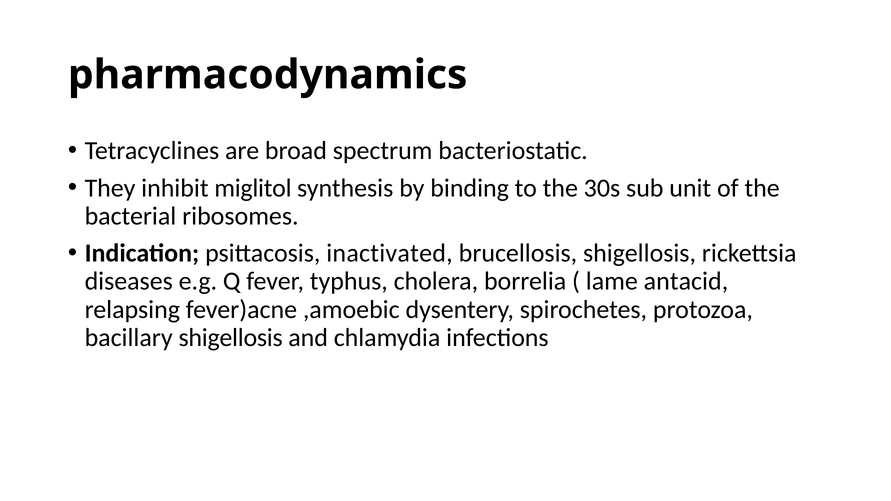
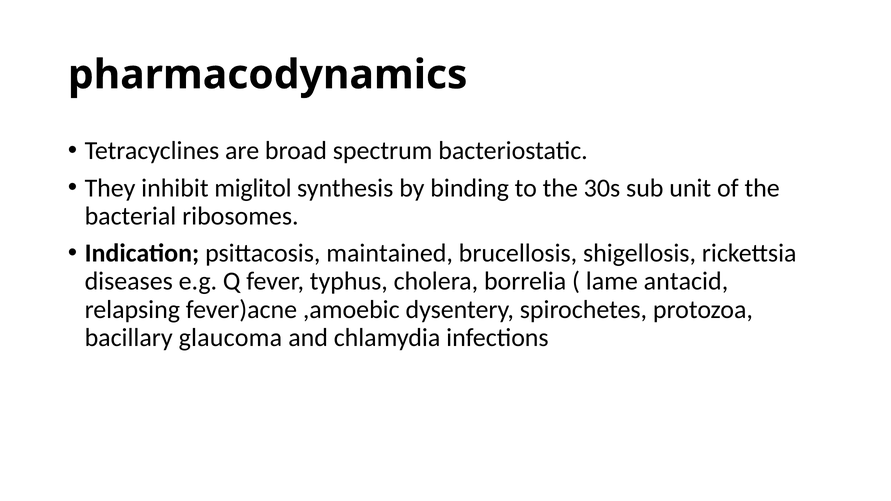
inactivated: inactivated -> maintained
bacillary shigellosis: shigellosis -> glaucoma
